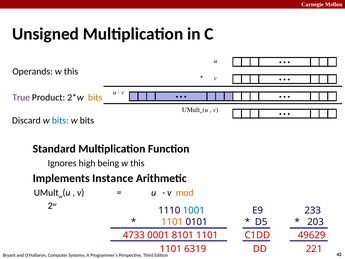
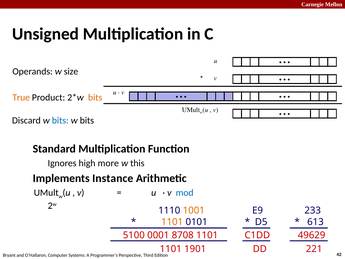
Operands w this: this -> size
True colour: purple -> orange
being: being -> more
mod colour: orange -> blue
1001 colour: blue -> orange
203: 203 -> 613
4733: 4733 -> 5100
8101: 8101 -> 8708
6319: 6319 -> 1901
